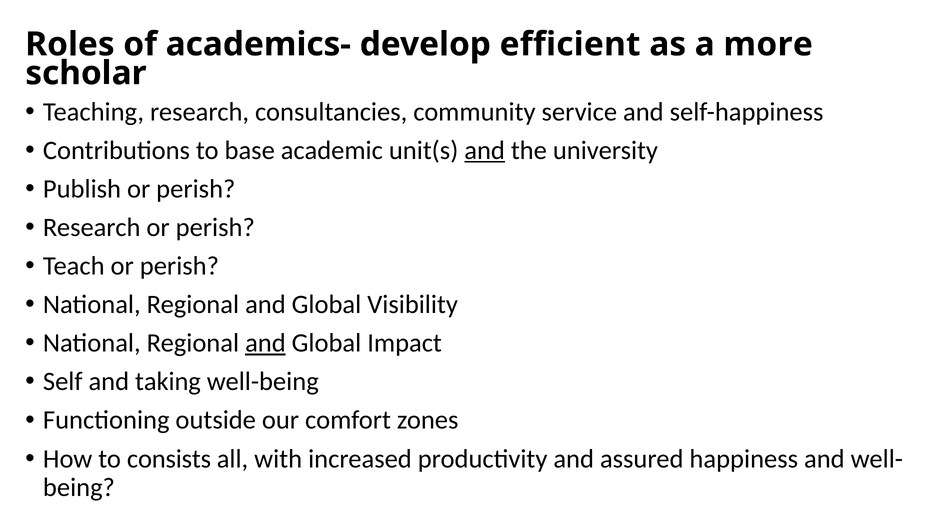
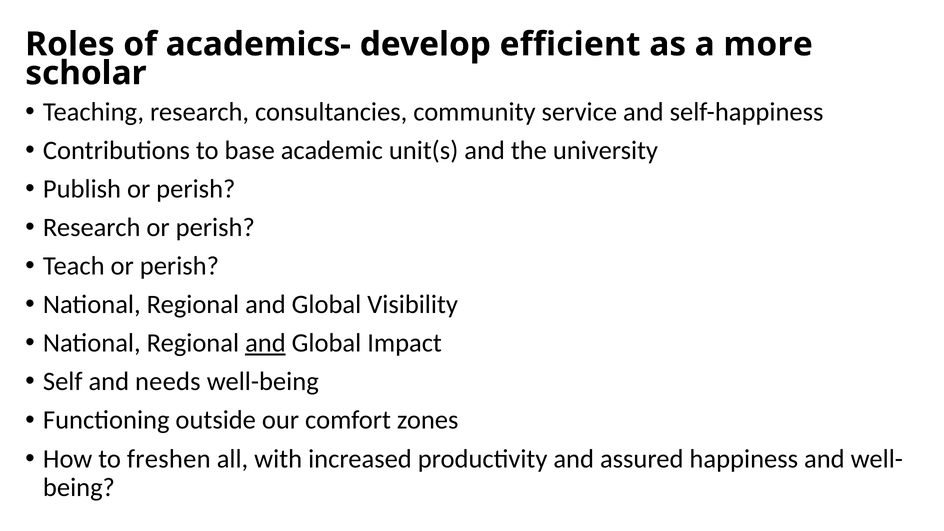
and at (485, 150) underline: present -> none
taking: taking -> needs
consists: consists -> freshen
